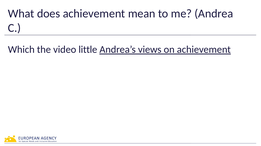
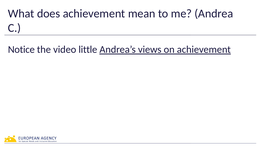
Which: Which -> Notice
